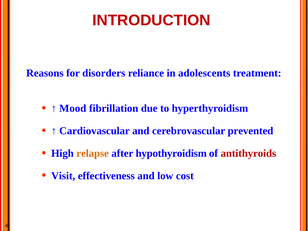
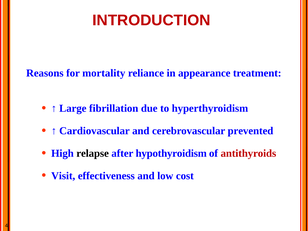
disorders: disorders -> mortality
adolescents: adolescents -> appearance
Mood: Mood -> Large
relapse colour: orange -> black
